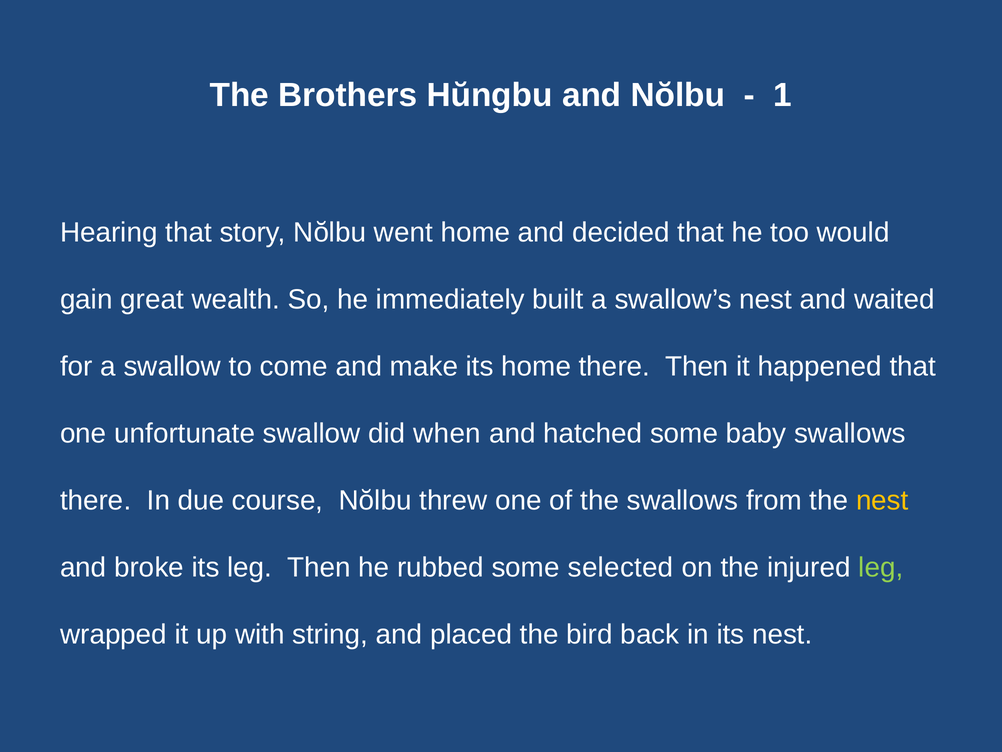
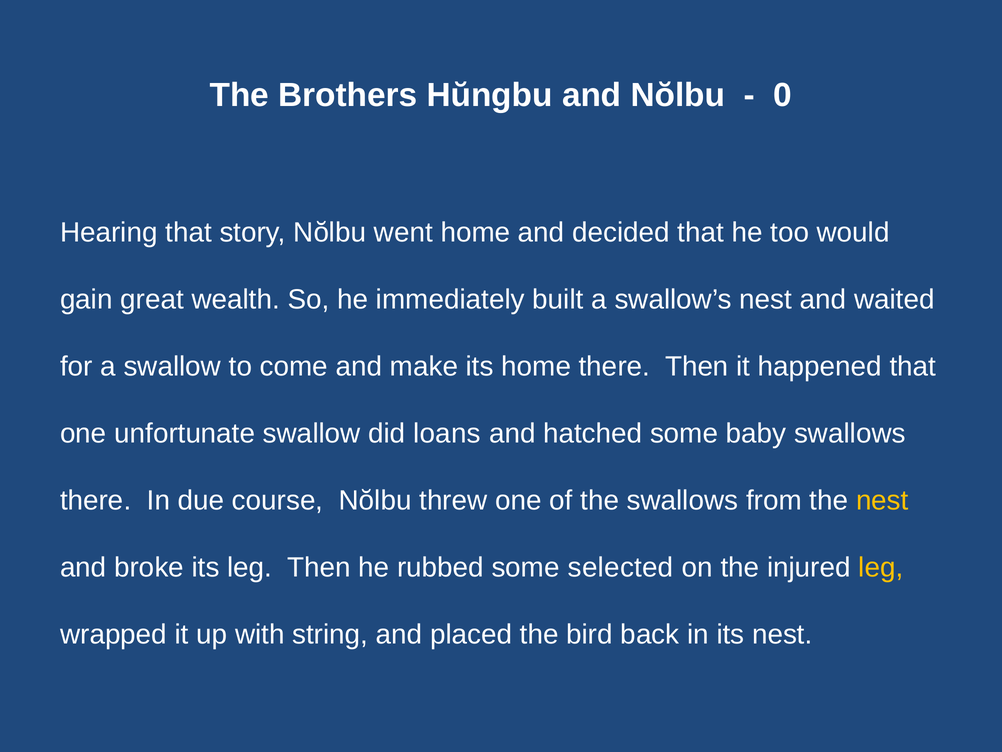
1: 1 -> 0
when: when -> loans
leg at (881, 567) colour: light green -> yellow
